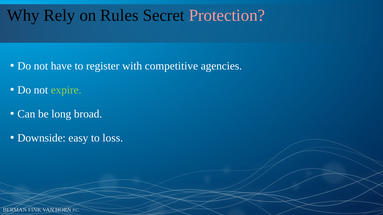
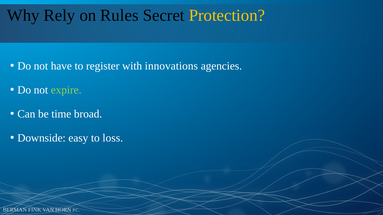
Protection colour: pink -> yellow
competitive: competitive -> innovations
long: long -> time
